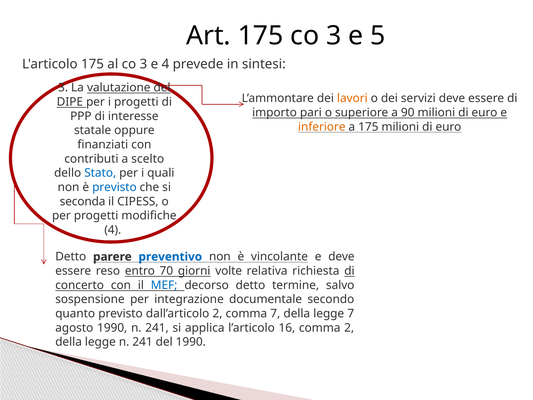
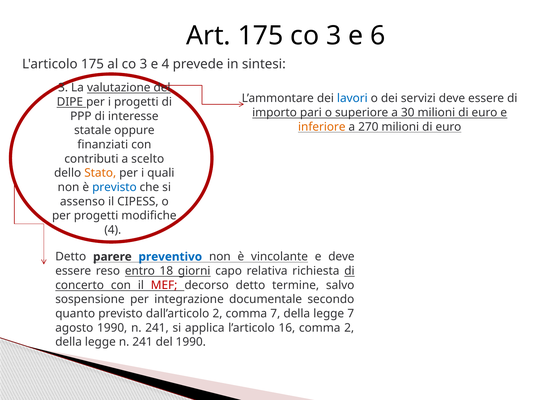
5: 5 -> 6
lavori colour: orange -> blue
90: 90 -> 30
a 175: 175 -> 270
Stato colour: blue -> orange
seconda: seconda -> assenso
70: 70 -> 18
volte: volte -> capo
MEF colour: blue -> red
